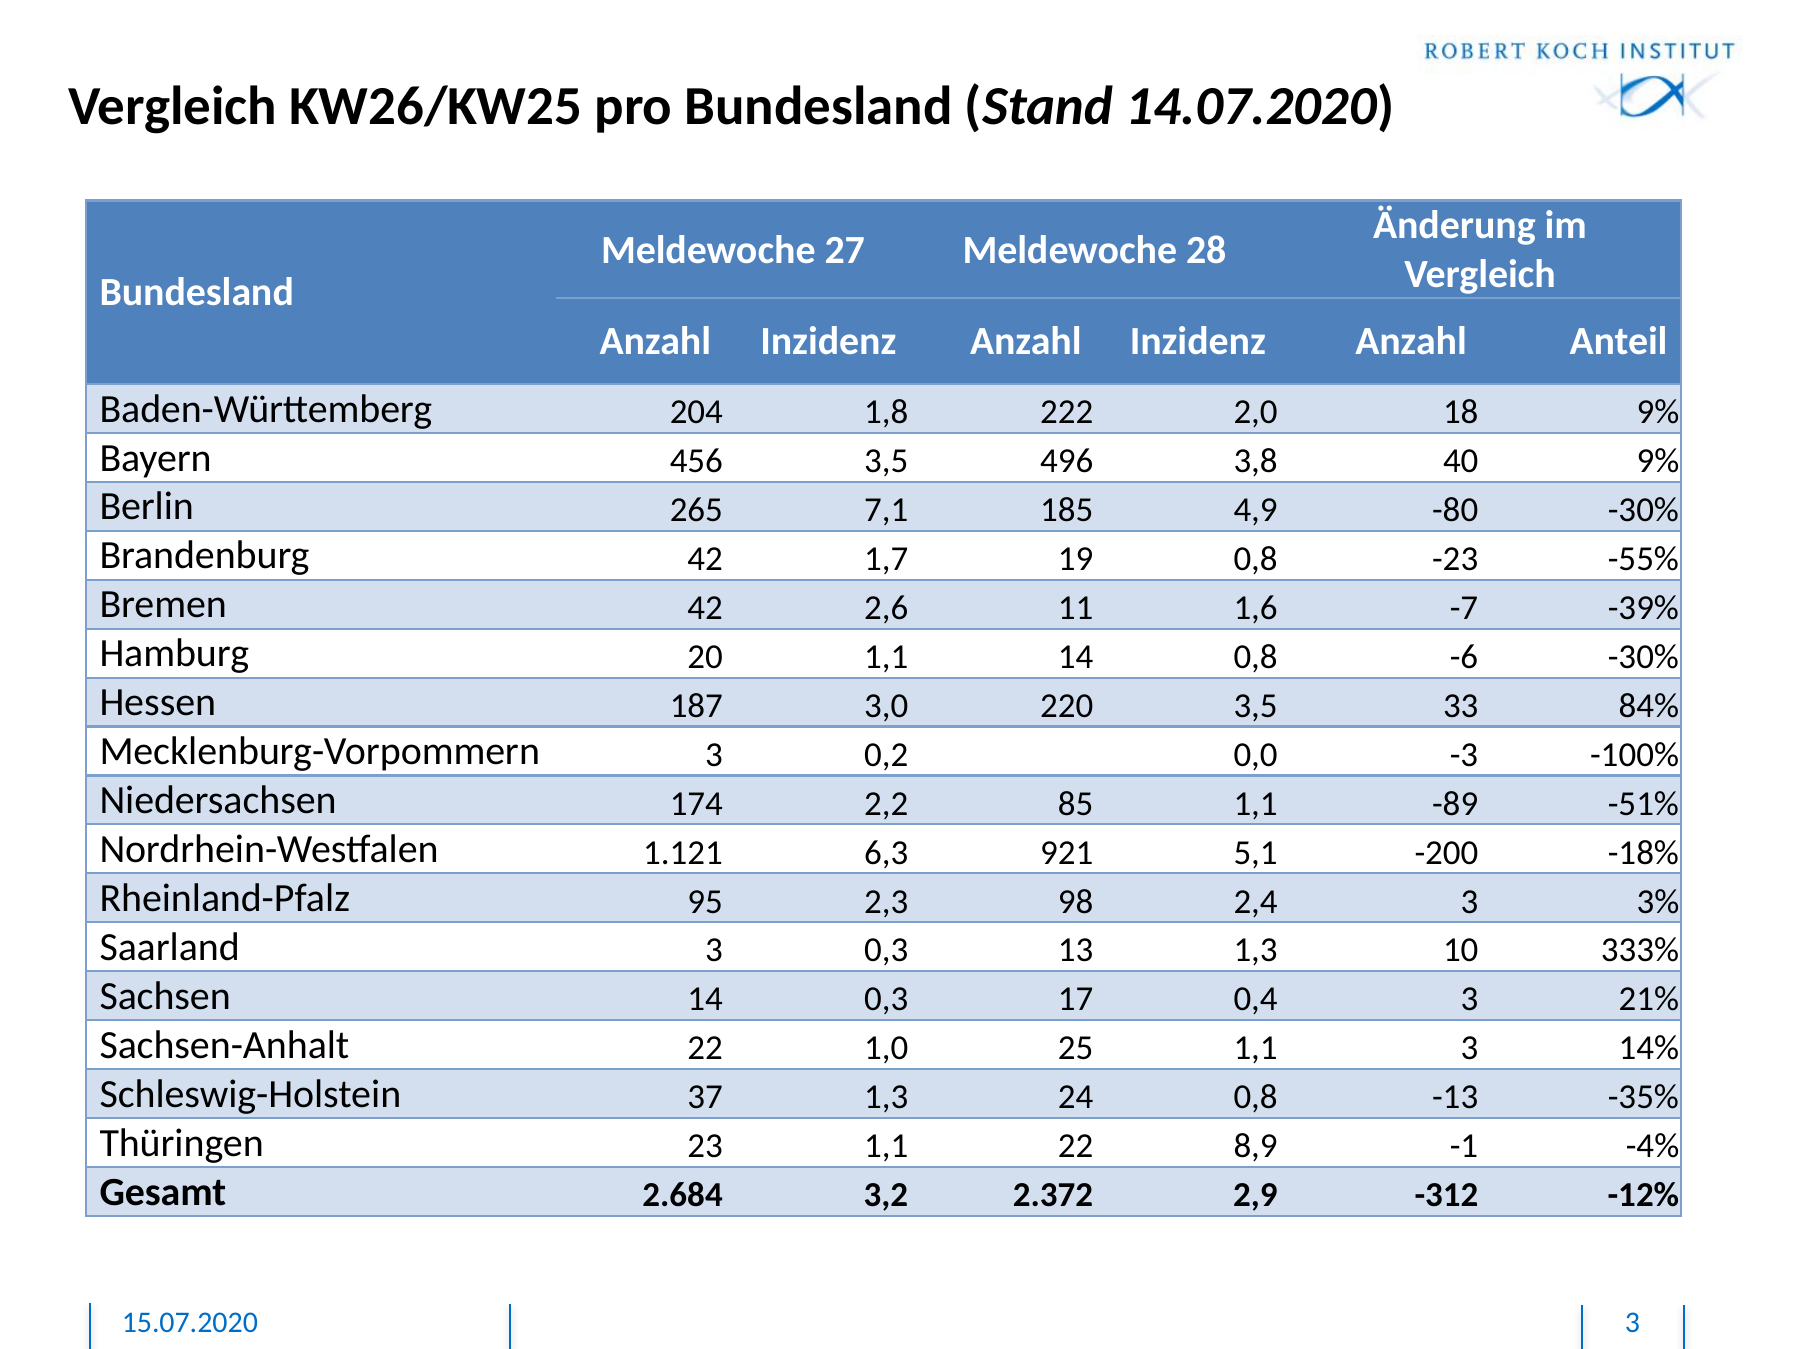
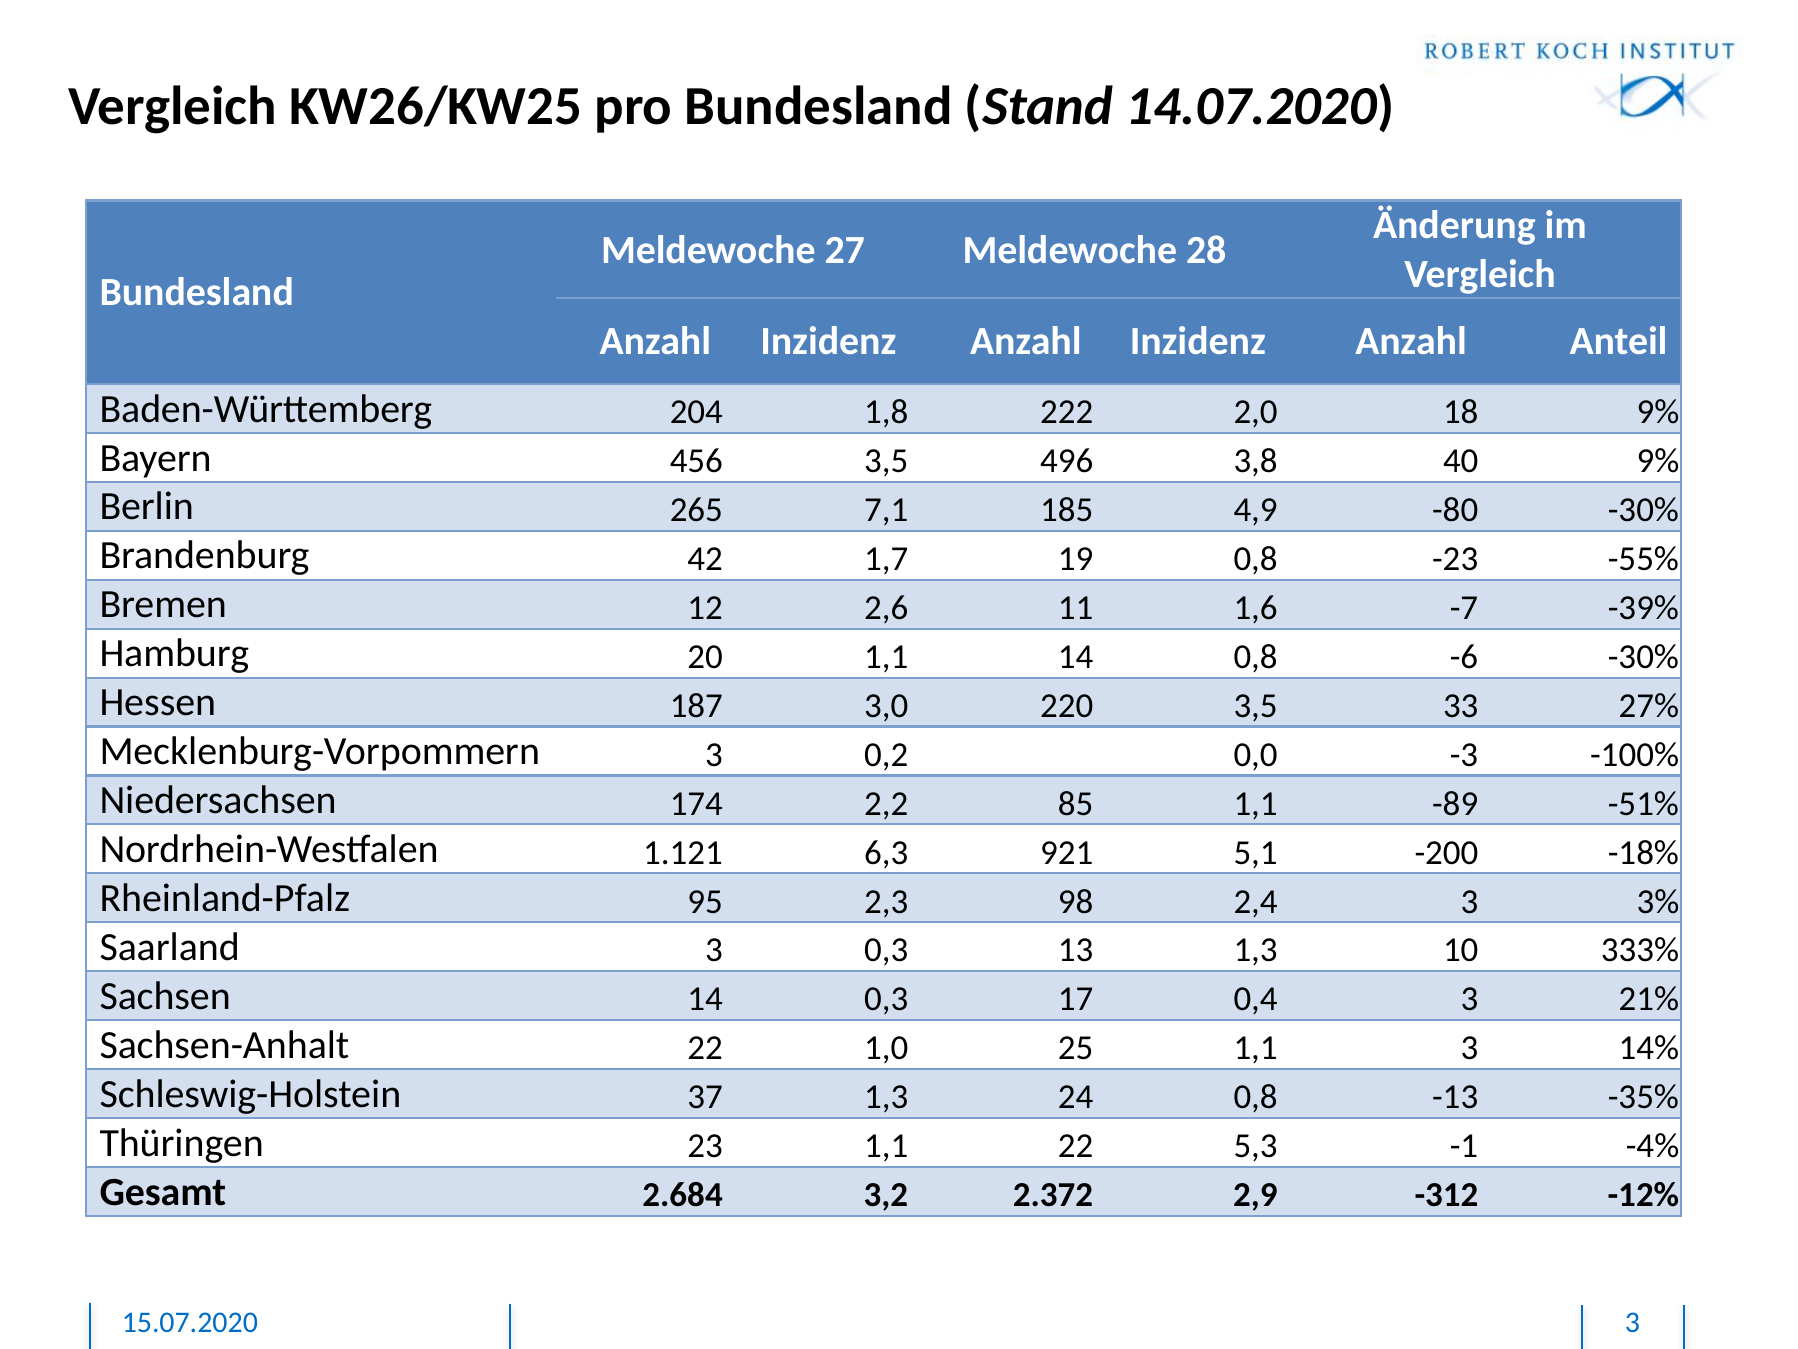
Bremen 42: 42 -> 12
84%: 84% -> 27%
8,9: 8,9 -> 5,3
